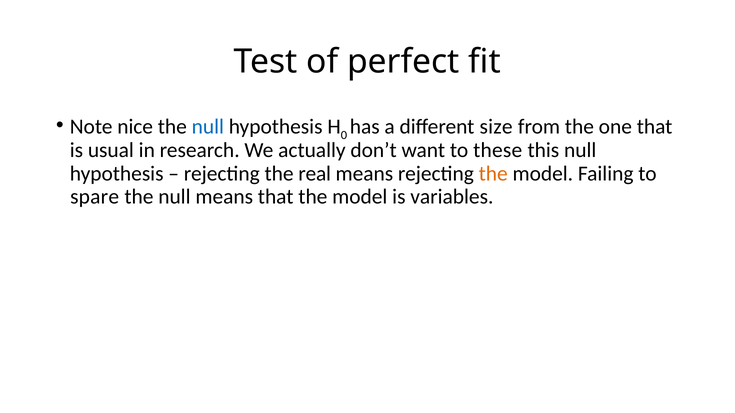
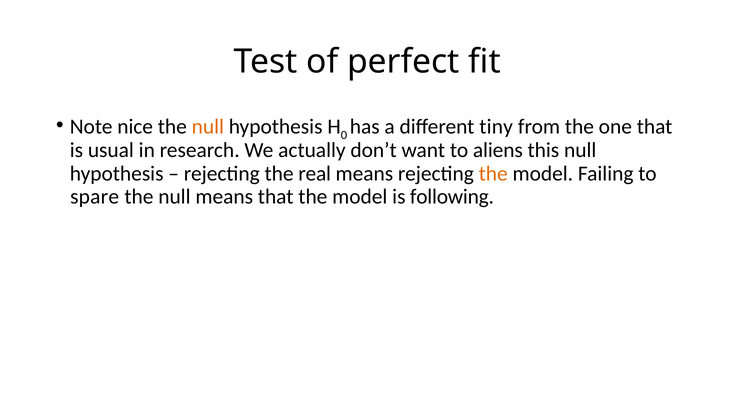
null at (208, 127) colour: blue -> orange
size: size -> tiny
these: these -> aliens
variables: variables -> following
